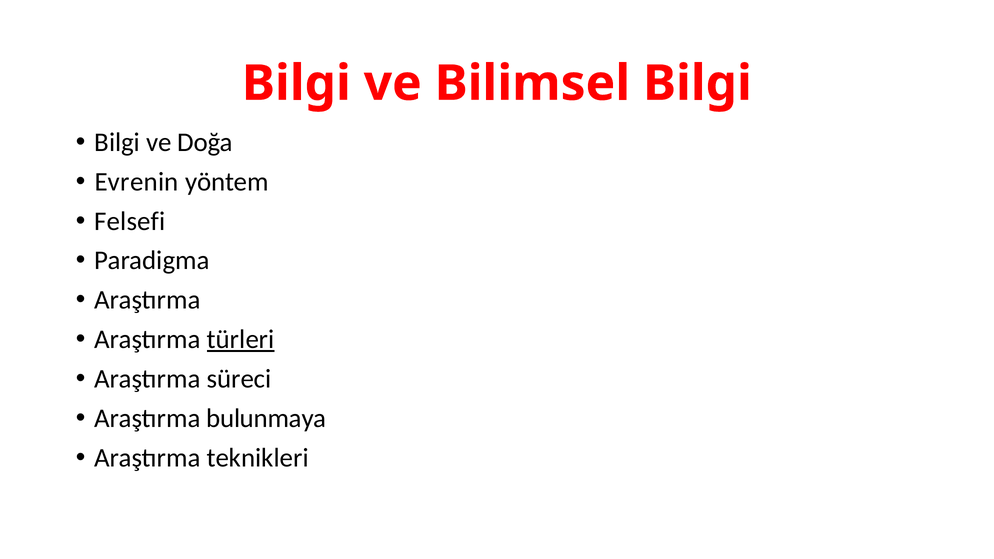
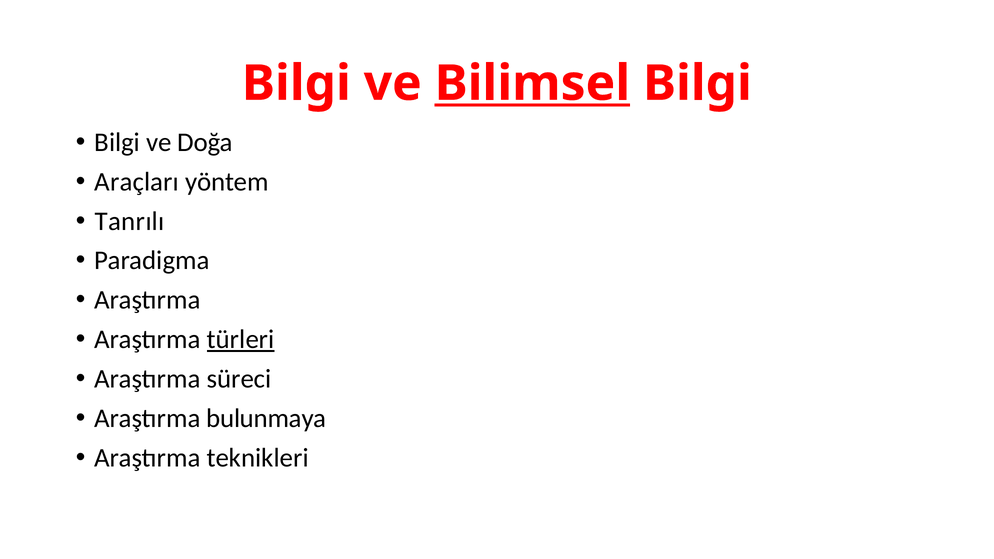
Bilimsel underline: none -> present
Evrenin: Evrenin -> Araçları
Felsefi: Felsefi -> Tanrılı
